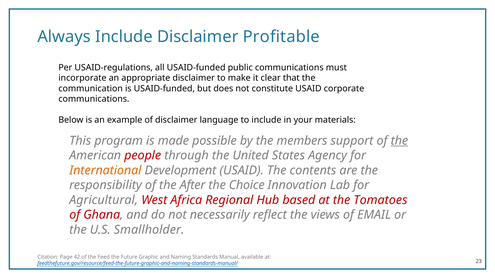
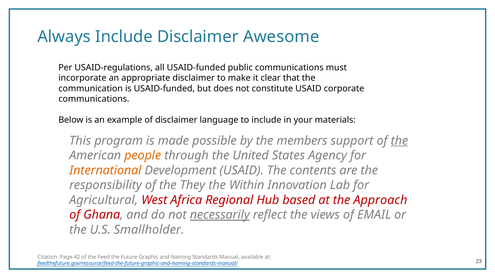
Profitable: Profitable -> Awesome
people colour: red -> orange
After: After -> They
Choice: Choice -> Within
Tomatoes: Tomatoes -> Approach
necessarily underline: none -> present
